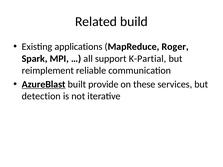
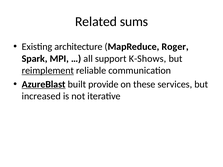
build: build -> sums
applications: applications -> architecture
K-Partial: K-Partial -> K-Shows
reimplement underline: none -> present
detection: detection -> increased
